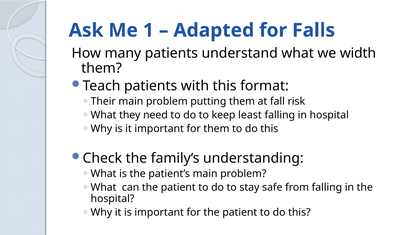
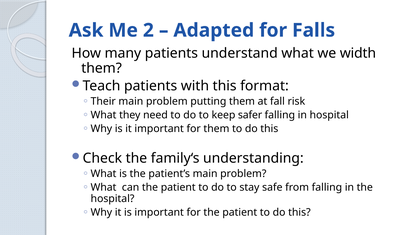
1: 1 -> 2
least: least -> safer
